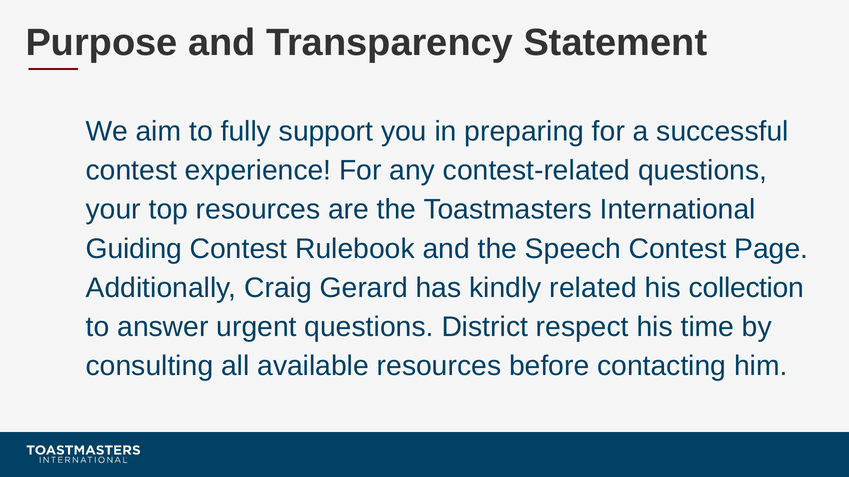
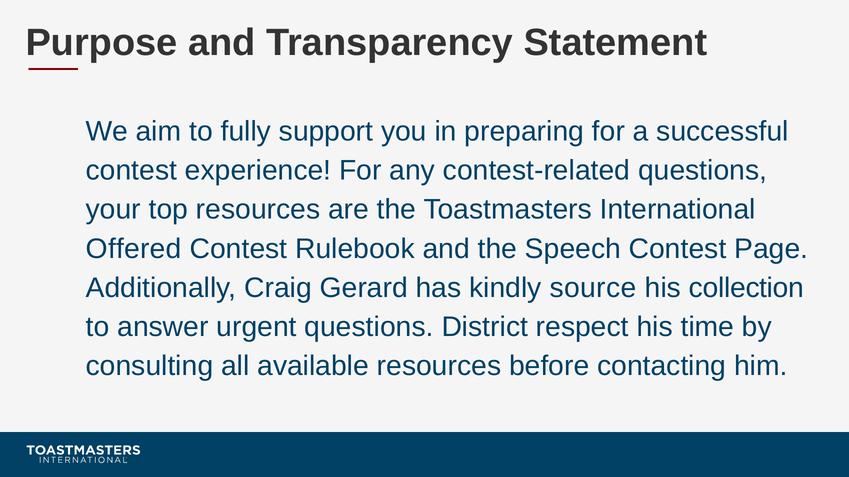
Guiding: Guiding -> Offered
related: related -> source
